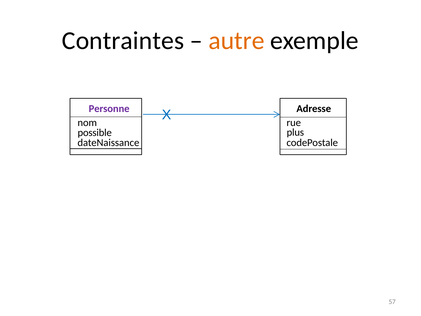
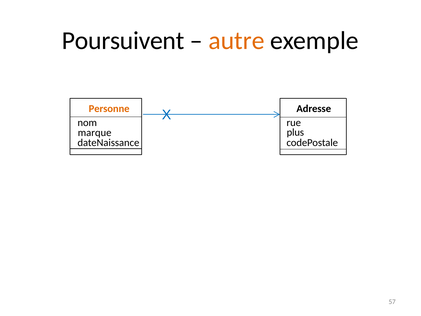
Contraintes: Contraintes -> Poursuivent
Personne colour: purple -> orange
possible: possible -> marque
